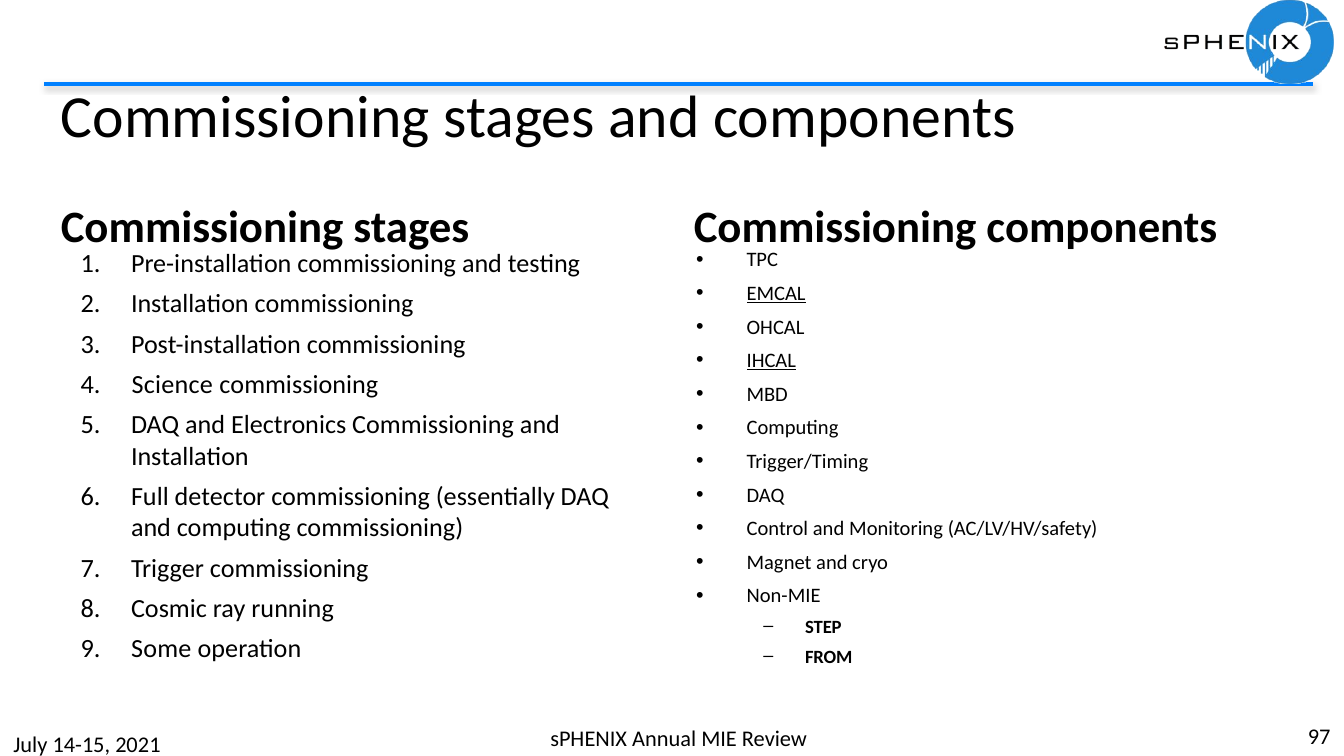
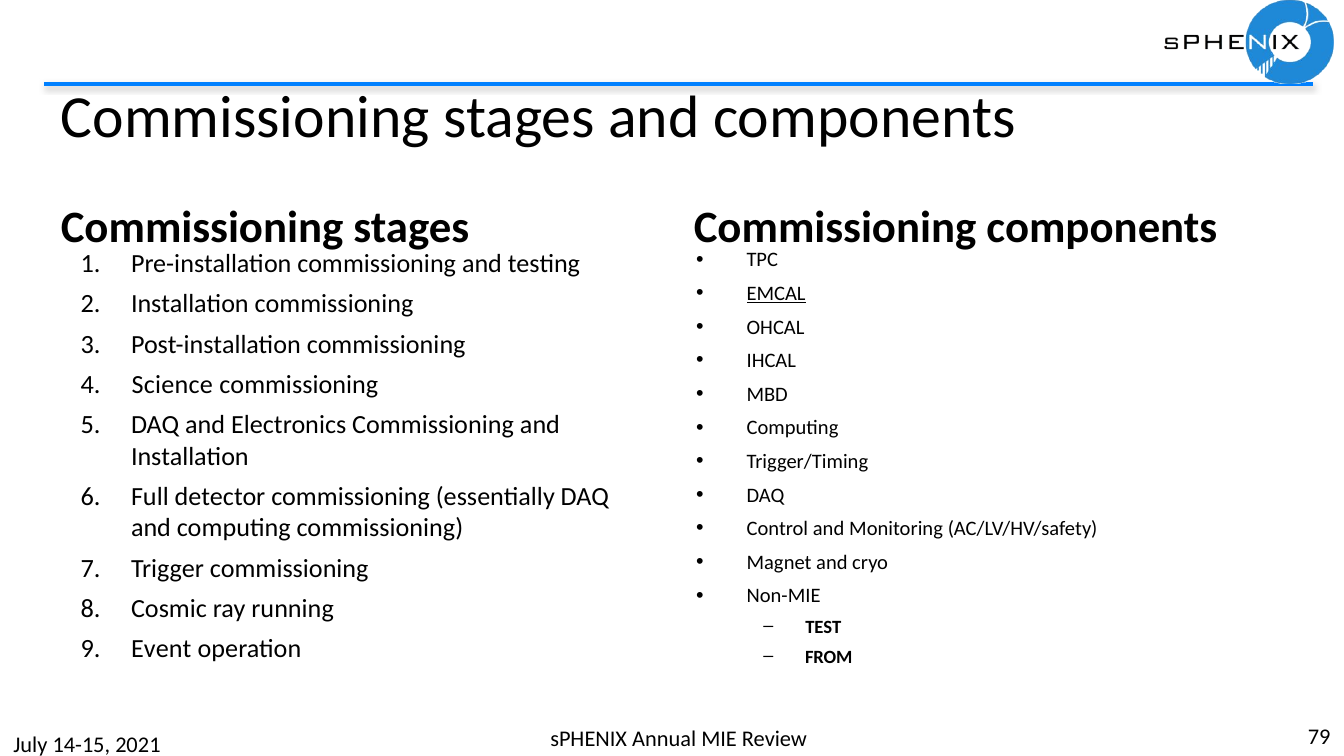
IHCAL underline: present -> none
STEP: STEP -> TEST
Some: Some -> Event
97: 97 -> 79
